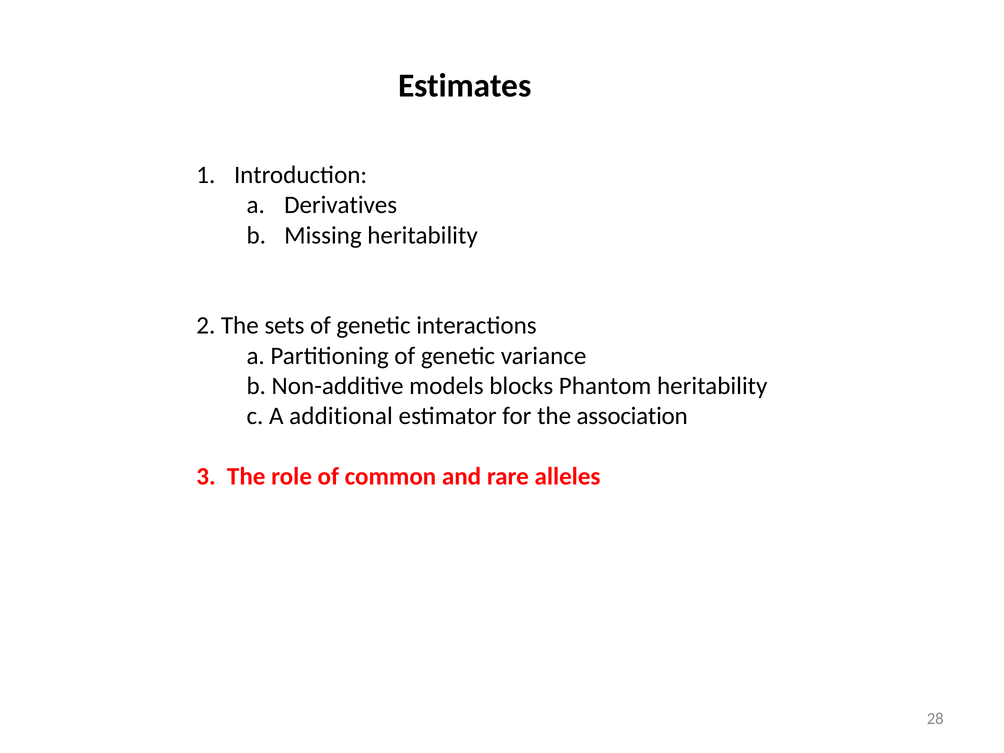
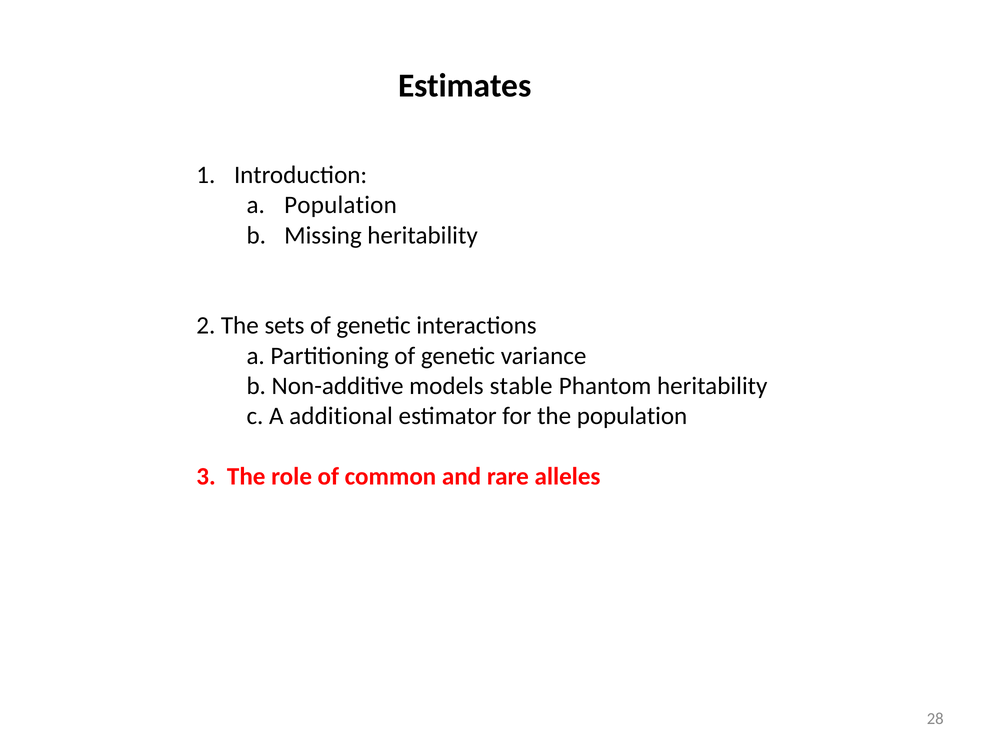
a Derivatives: Derivatives -> Population
blocks: blocks -> stable
the association: association -> population
